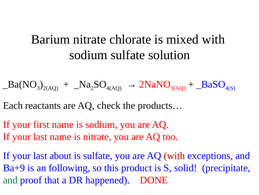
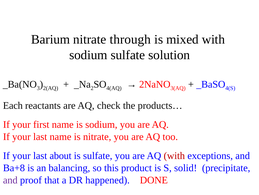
chlorate: chlorate -> through
Ba+9: Ba+9 -> Ba+8
following: following -> balancing
and at (10, 179) colour: green -> purple
